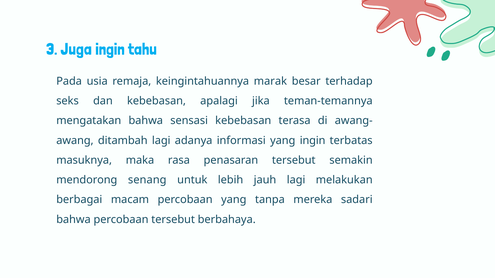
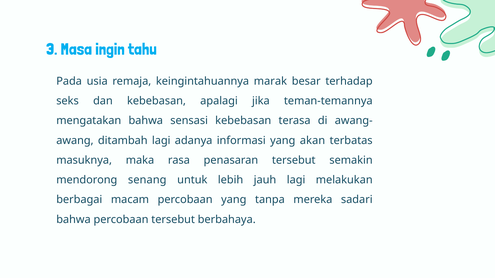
Juga: Juga -> Masa
yang ingin: ingin -> akan
